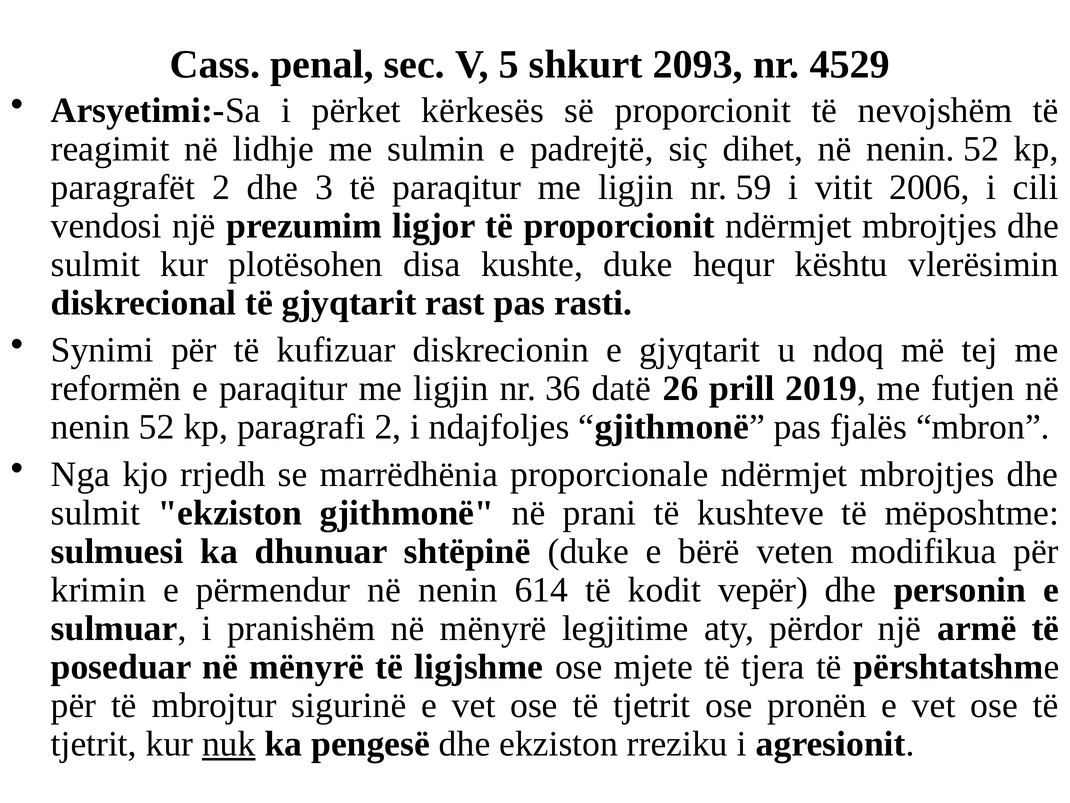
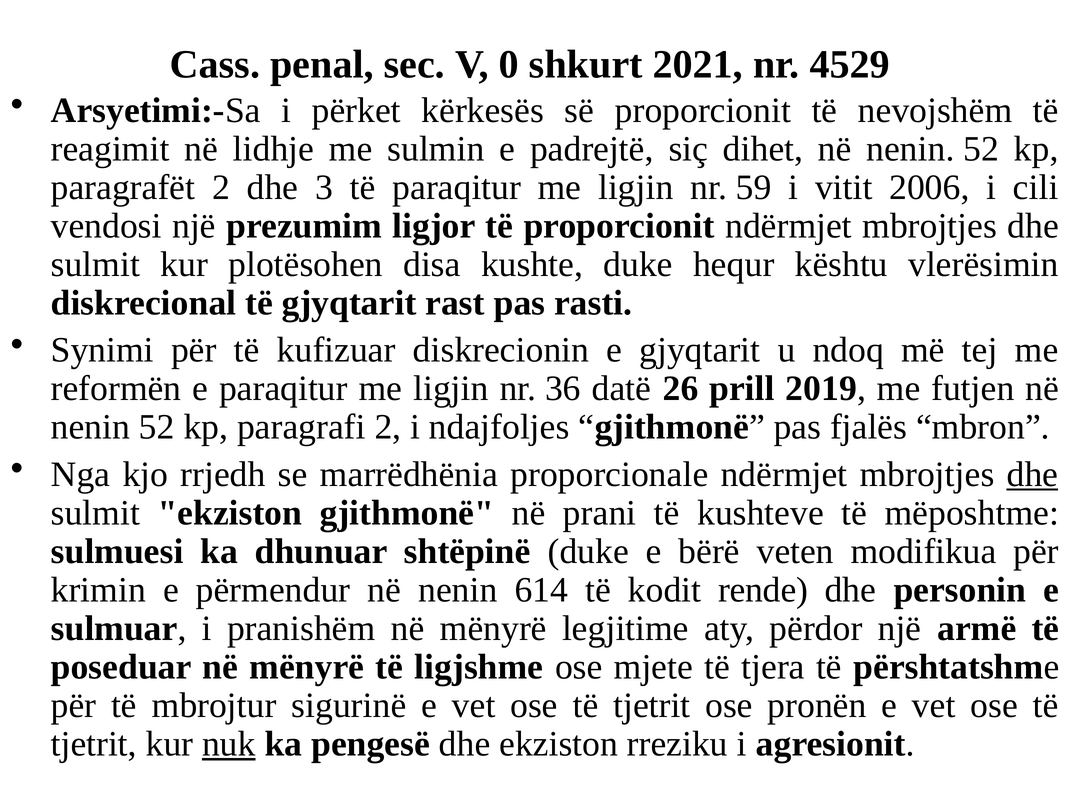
5: 5 -> 0
2093: 2093 -> 2021
dhe at (1032, 474) underline: none -> present
vepër: vepër -> rende
